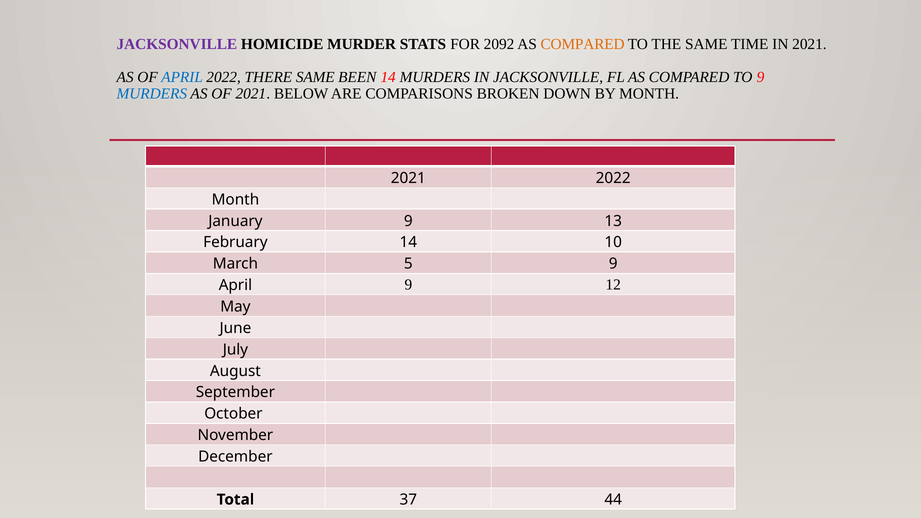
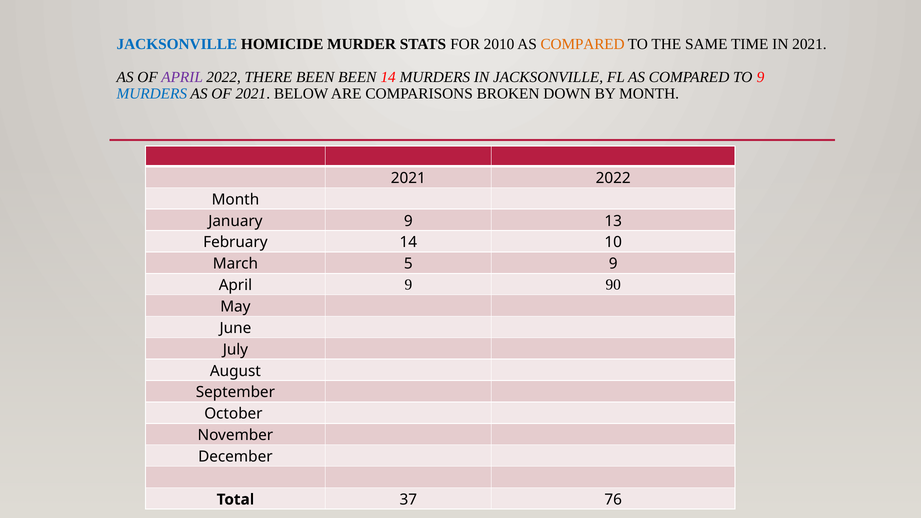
JACKSONVILLE at (177, 44) colour: purple -> blue
2092: 2092 -> 2010
APRIL at (182, 77) colour: blue -> purple
THERE SAME: SAME -> BEEN
12: 12 -> 90
44: 44 -> 76
